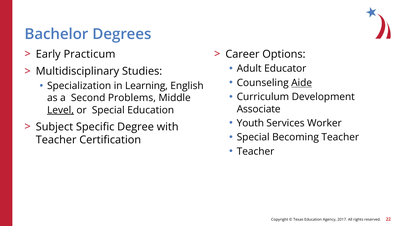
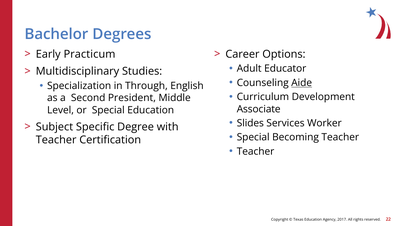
Learning: Learning -> Through
Problems: Problems -> President
Level underline: present -> none
Youth: Youth -> Slides
